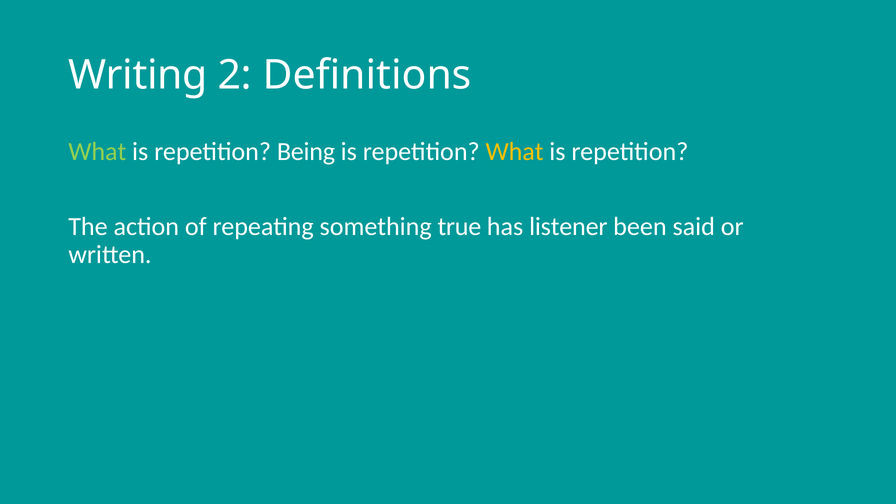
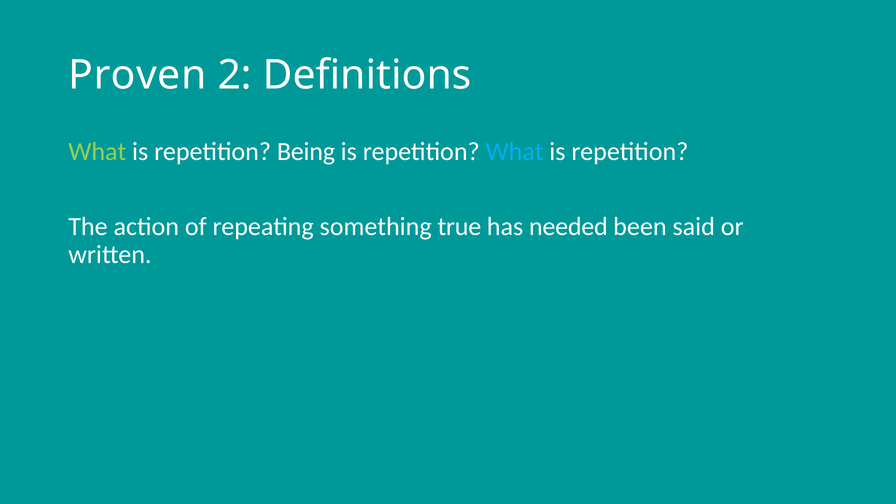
Writing: Writing -> Proven
What at (515, 151) colour: yellow -> light blue
listener: listener -> needed
